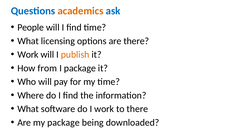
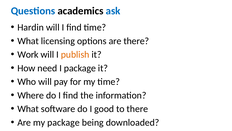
academics colour: orange -> black
People: People -> Hardin
from: from -> need
I work: work -> good
